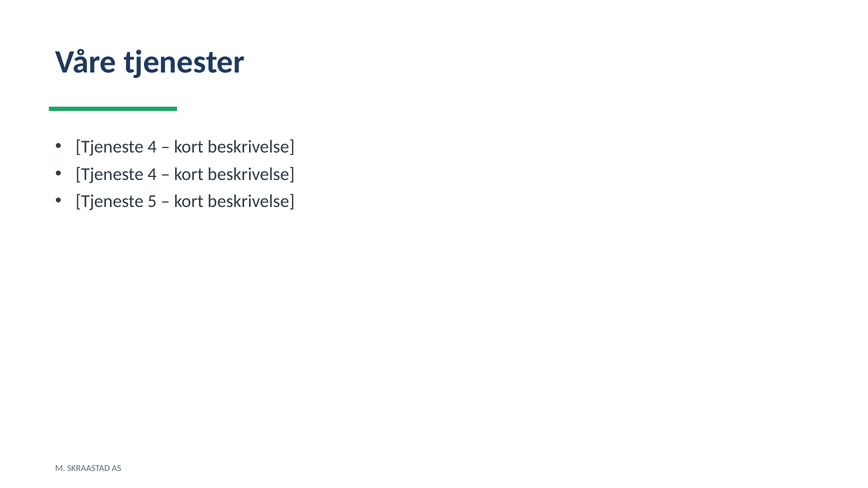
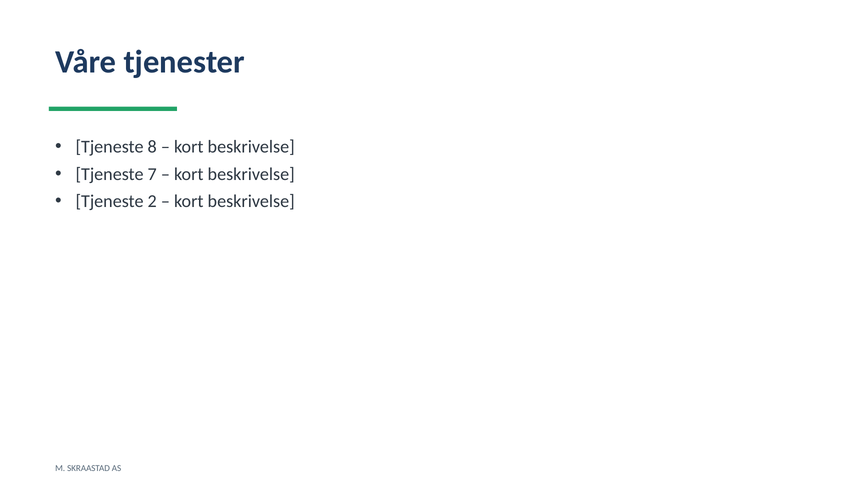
4 at (152, 147): 4 -> 8
4 at (152, 174): 4 -> 7
5: 5 -> 2
